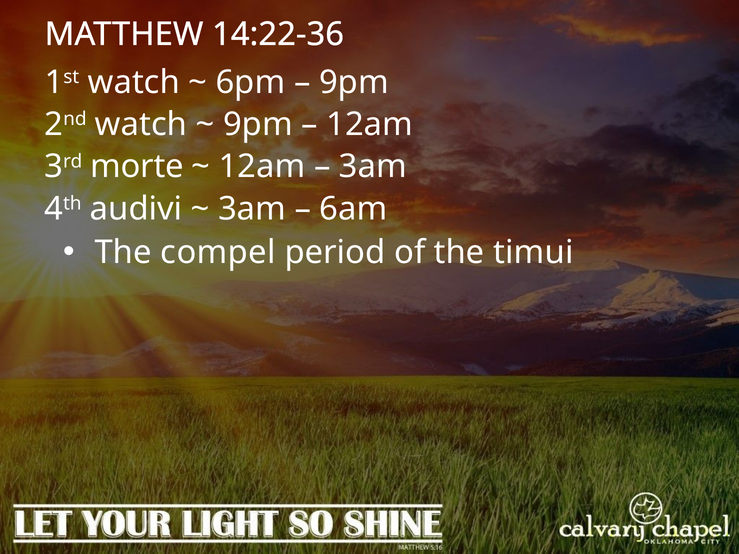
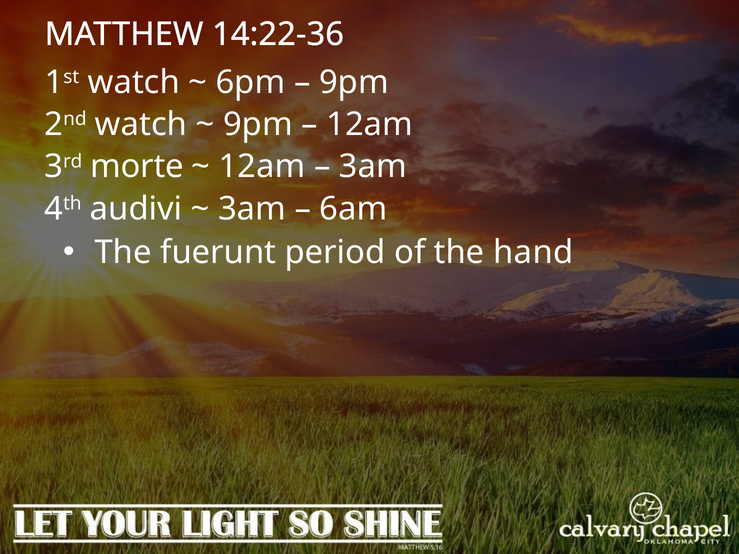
compel: compel -> fuerunt
timui: timui -> hand
